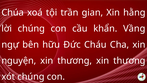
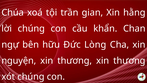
Vầng: Vầng -> Chan
Cháu: Cháu -> Lòng
